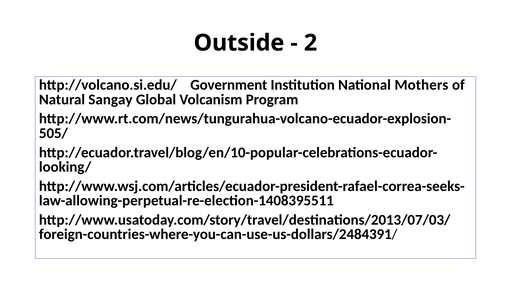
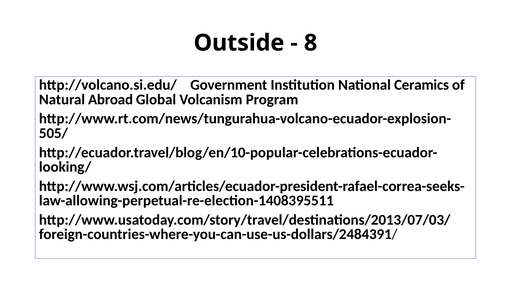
2: 2 -> 8
Mothers: Mothers -> Ceramics
Sangay: Sangay -> Abroad
